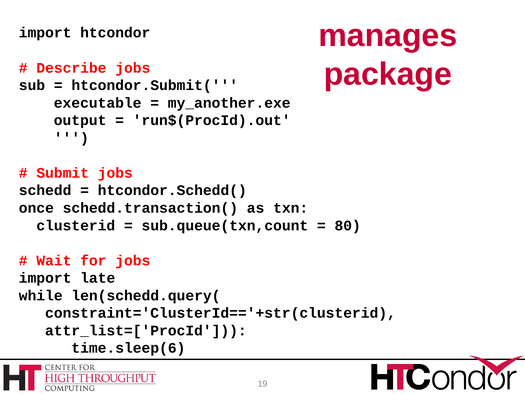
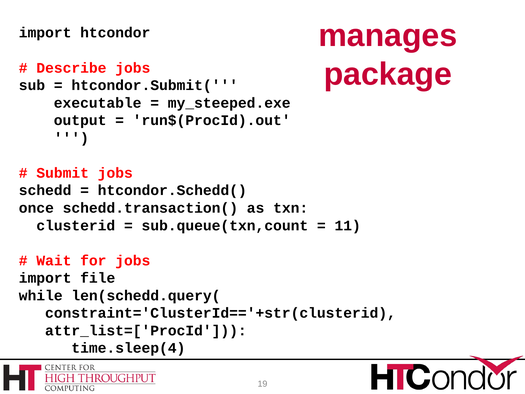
my_another.exe: my_another.exe -> my_steeped.exe
80: 80 -> 11
late: late -> file
time.sleep(6: time.sleep(6 -> time.sleep(4
